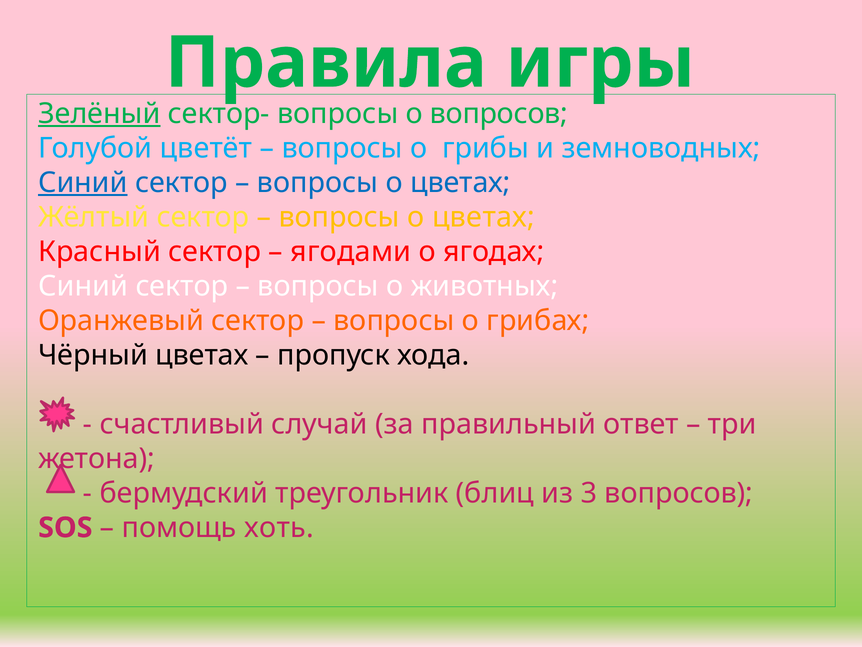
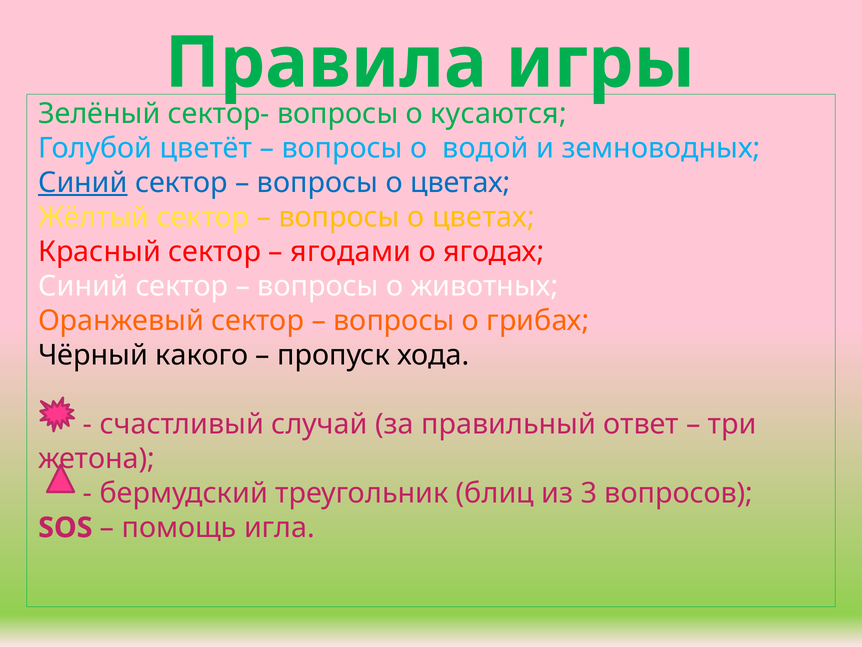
Зелёный underline: present -> none
вопросов at (499, 114): вопросов -> кусаются
грибы: грибы -> водой
Чёрный цветах: цветах -> какого
хоть: хоть -> игла
